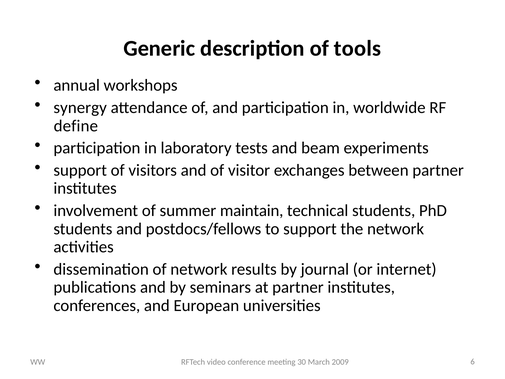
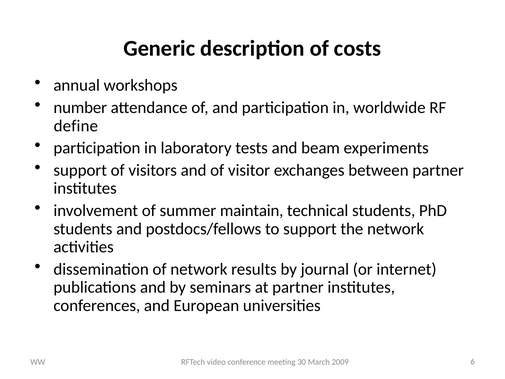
tools: tools -> costs
synergy: synergy -> number
